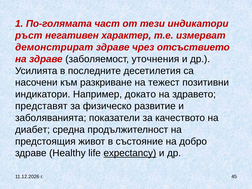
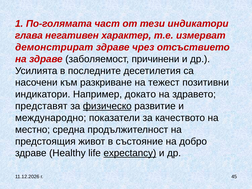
ръст: ръст -> глава
уточнения: уточнения -> причинени
физическо underline: none -> present
заболяванията: заболяванията -> международно
диабет: диабет -> местно
